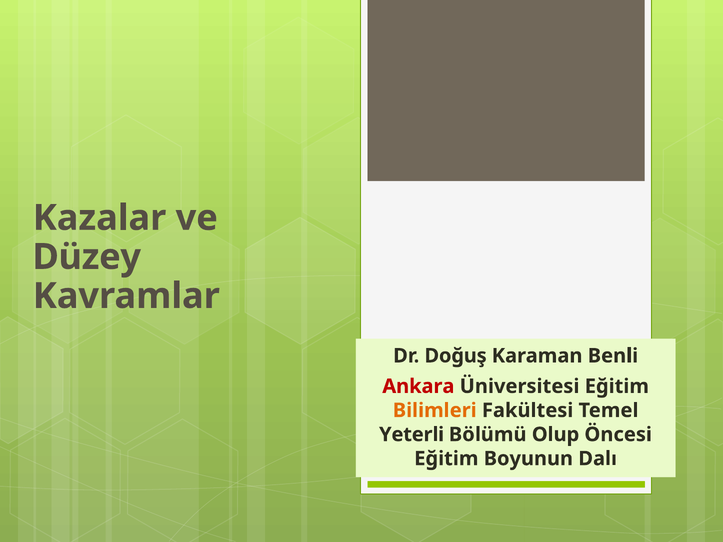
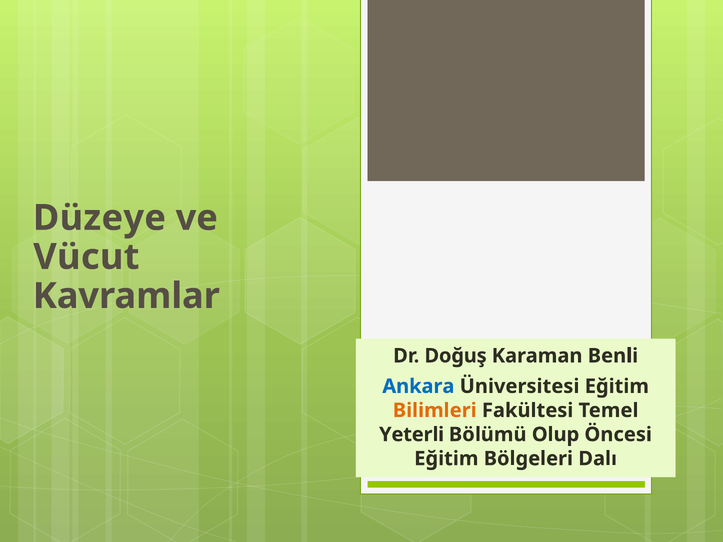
Kazalar: Kazalar -> Düzeye
Düzey: Düzey -> Vücut
Ankara colour: red -> blue
Boyunun: Boyunun -> Bölgeleri
